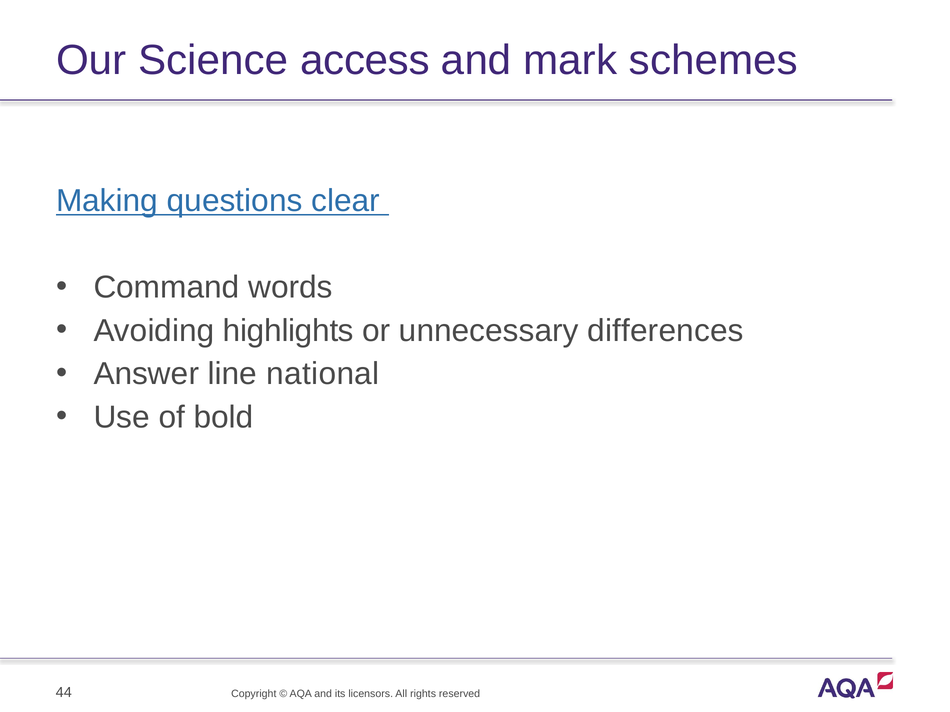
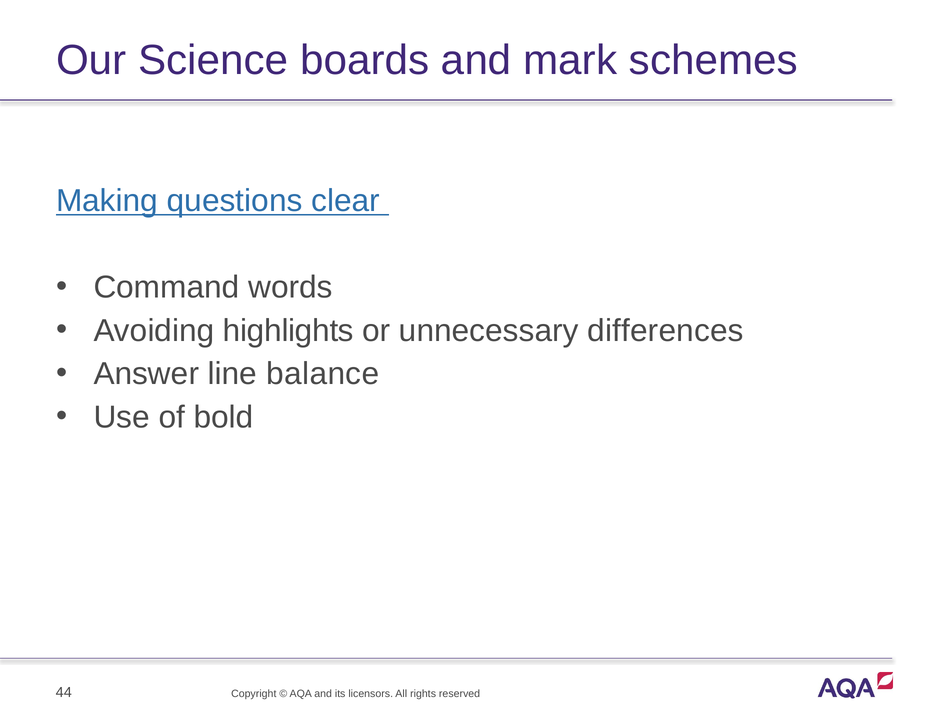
access: access -> boards
national: national -> balance
